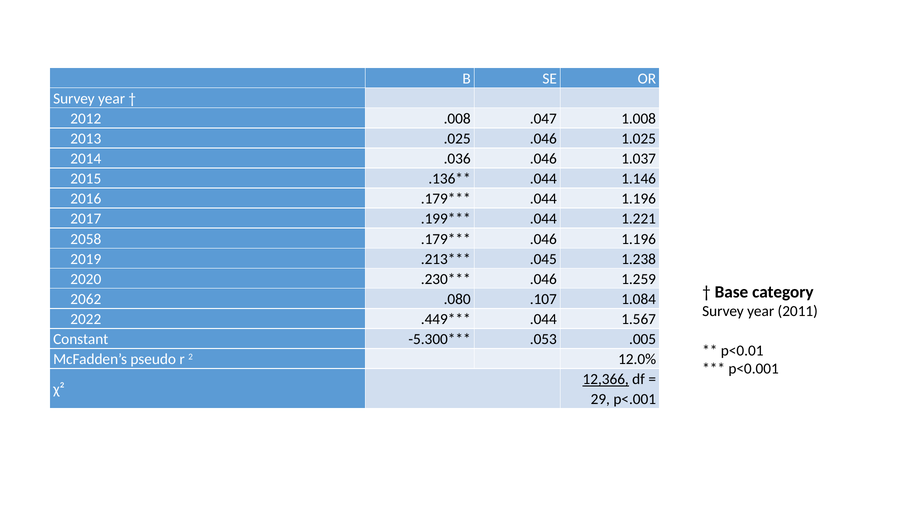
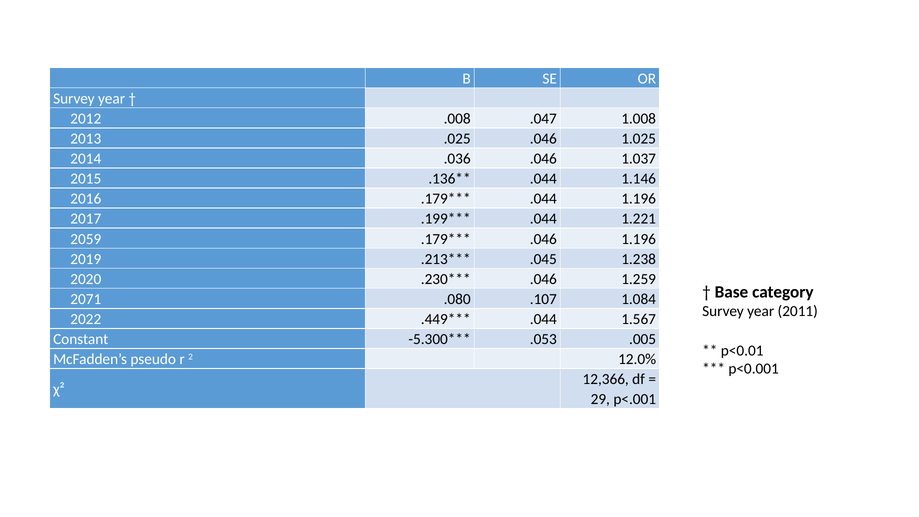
2058: 2058 -> 2059
2062: 2062 -> 2071
12,366 underline: present -> none
